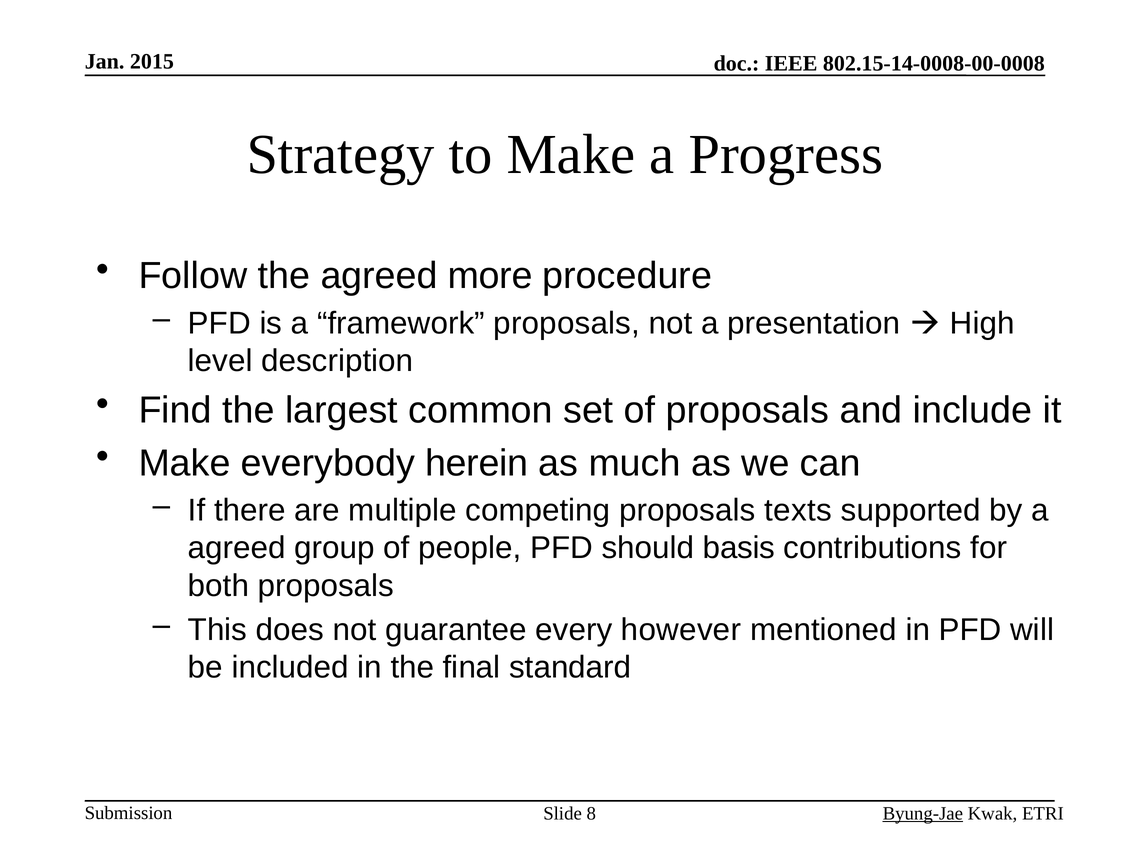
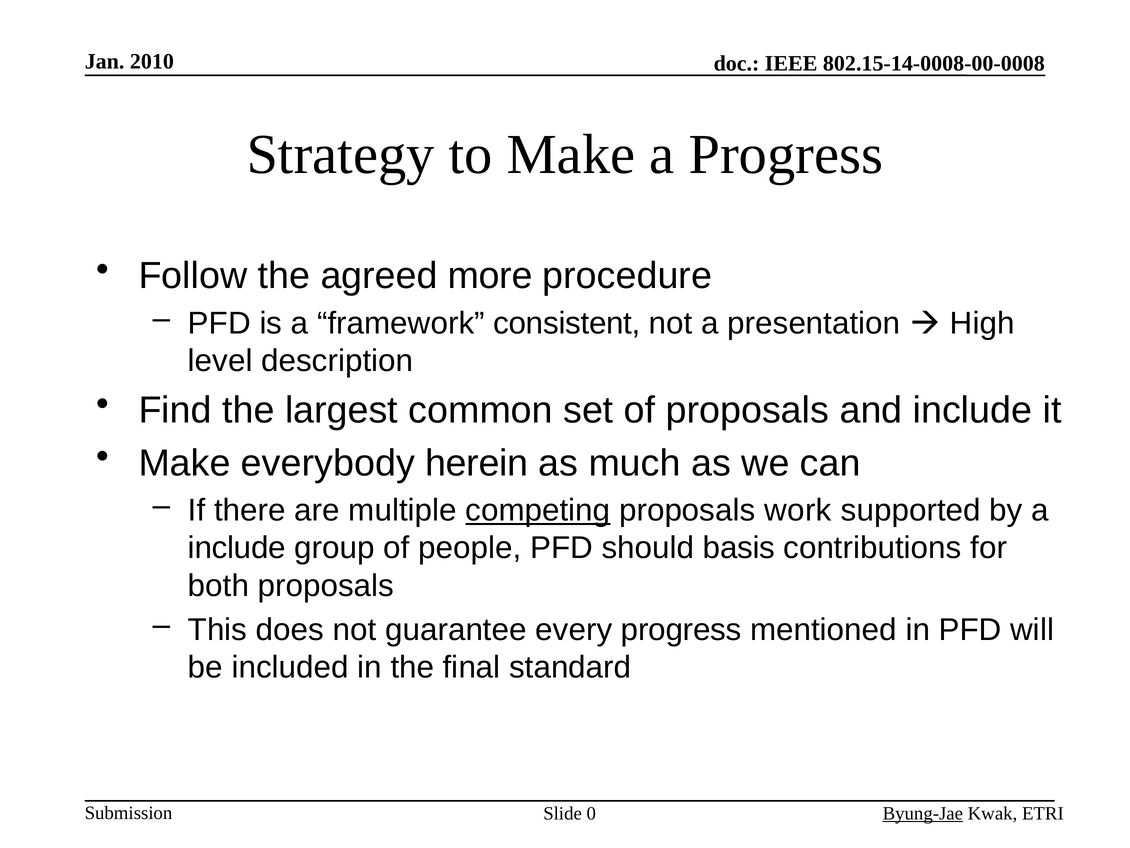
2015: 2015 -> 2010
framework proposals: proposals -> consistent
competing underline: none -> present
texts: texts -> work
agreed at (237, 548): agreed -> include
every however: however -> progress
8: 8 -> 0
